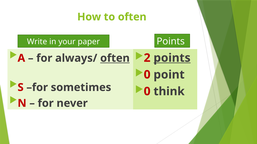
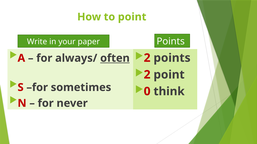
to often: often -> point
points at (172, 58) underline: present -> none
0 at (147, 75): 0 -> 2
